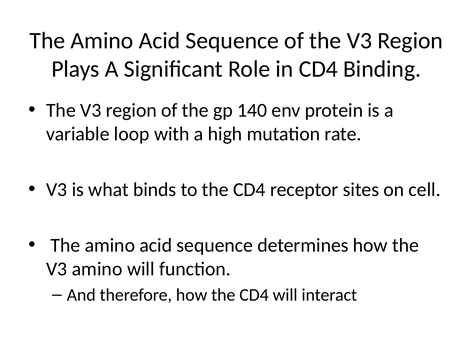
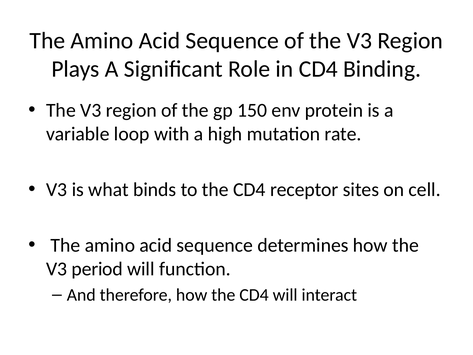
140: 140 -> 150
V3 amino: amino -> period
